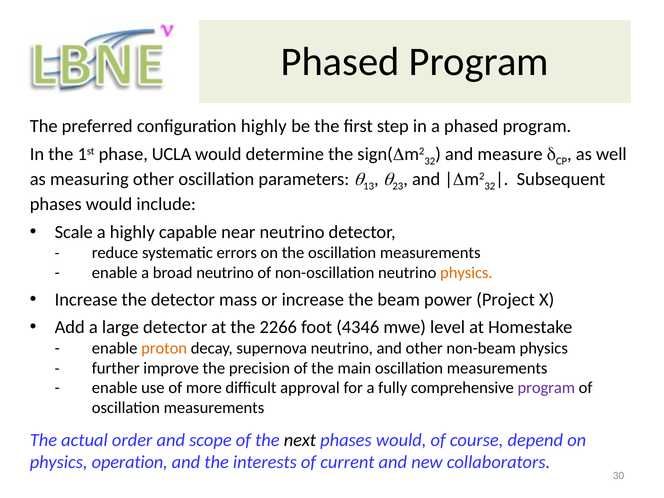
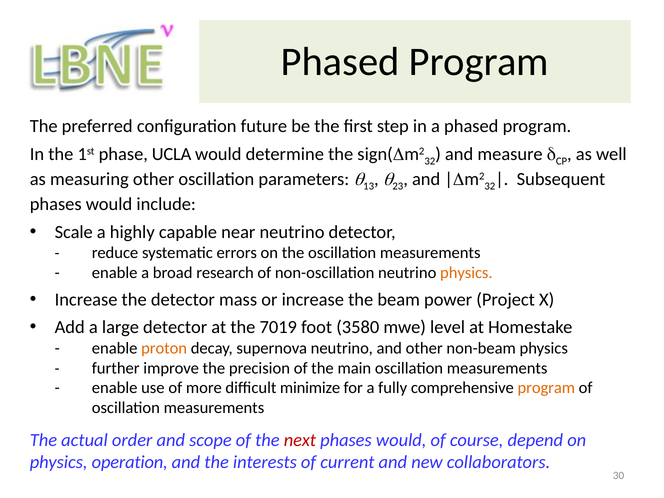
configuration highly: highly -> future
broad neutrino: neutrino -> research
2266: 2266 -> 7019
4346: 4346 -> 3580
approval: approval -> minimize
program at (546, 388) colour: purple -> orange
next colour: black -> red
